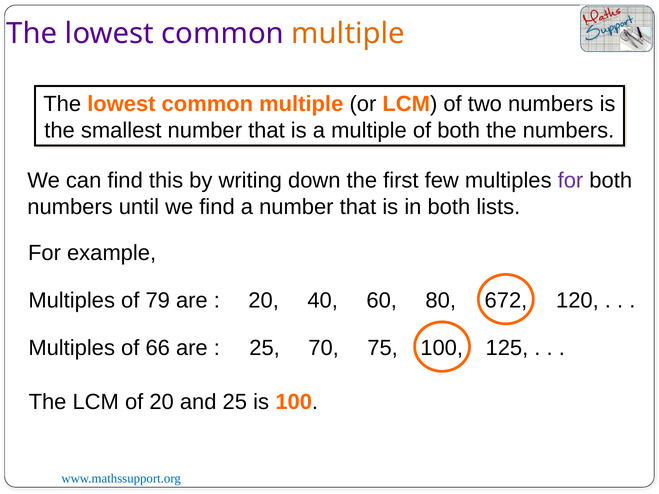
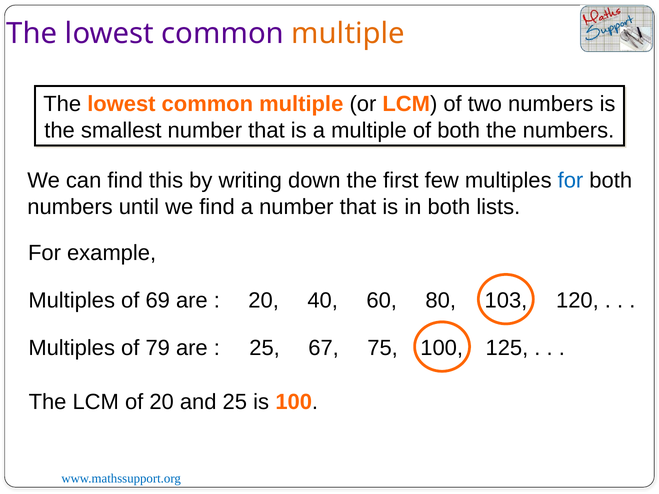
for at (570, 181) colour: purple -> blue
79: 79 -> 69
672: 672 -> 103
66: 66 -> 79
70: 70 -> 67
